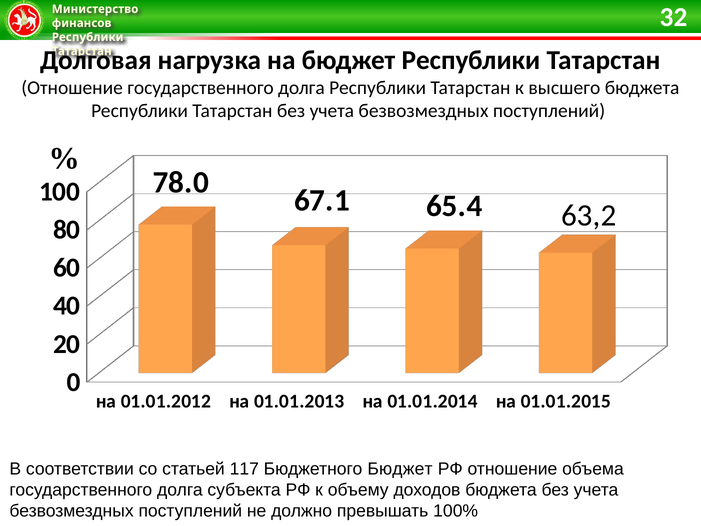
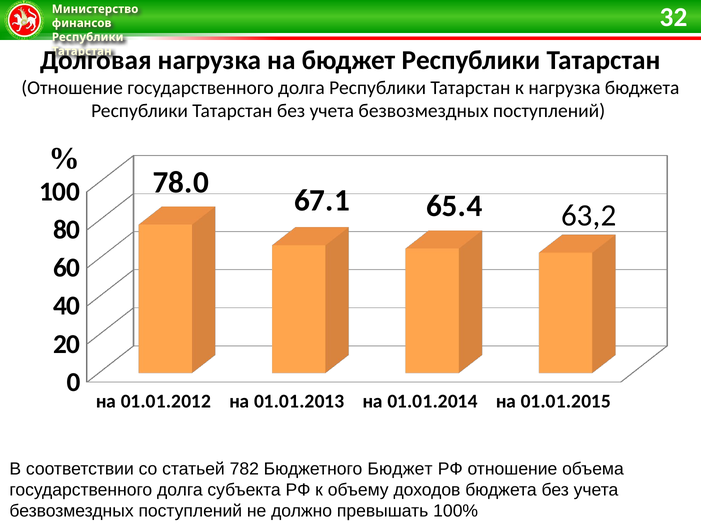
к высшего: высшего -> нагрузка
117: 117 -> 782
